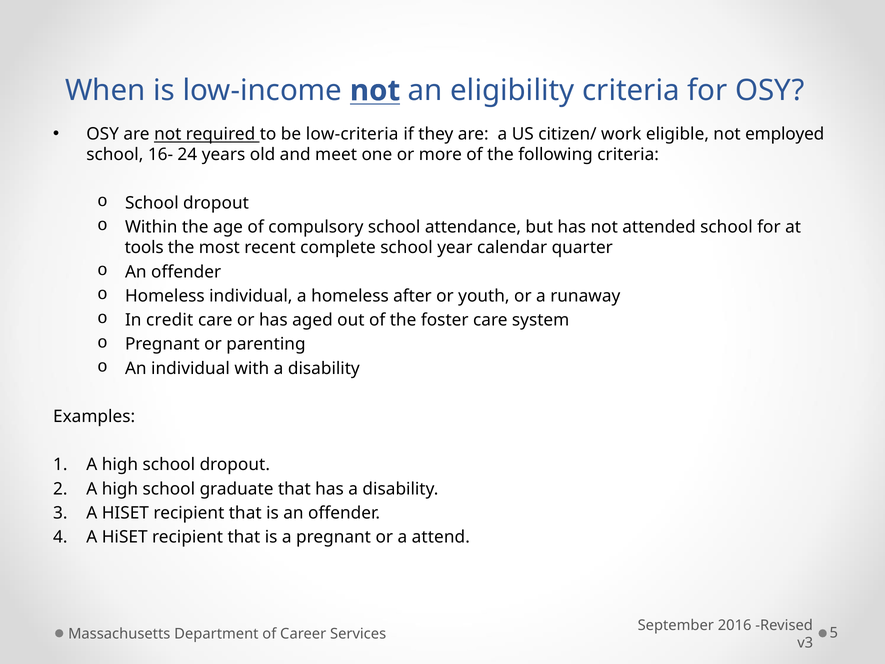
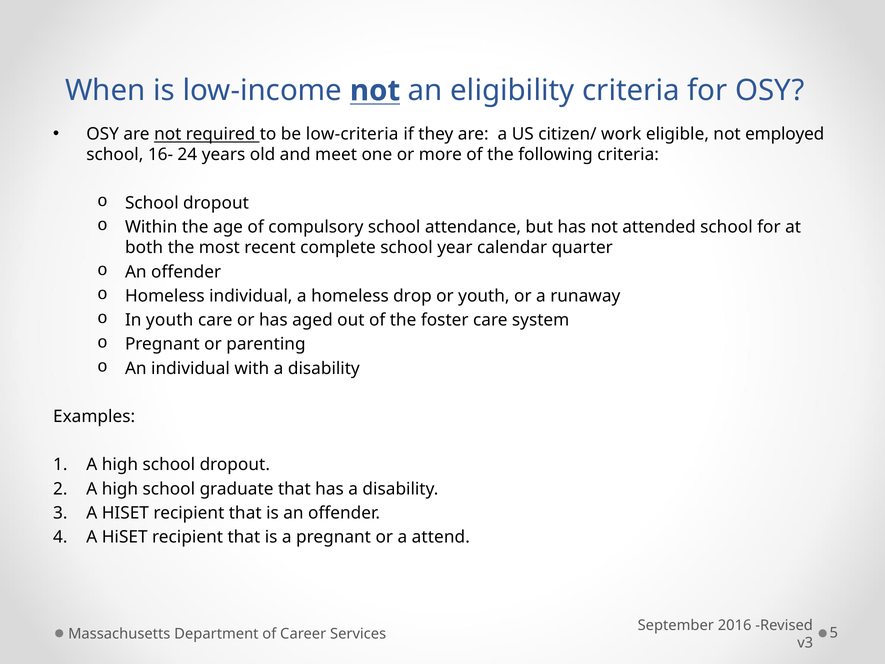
tools: tools -> both
after: after -> drop
In credit: credit -> youth
